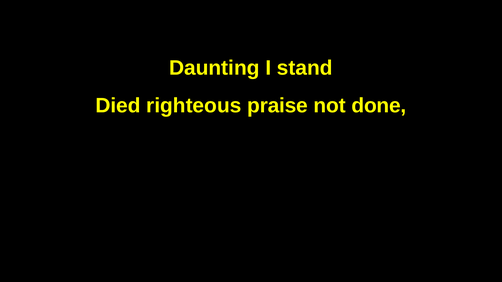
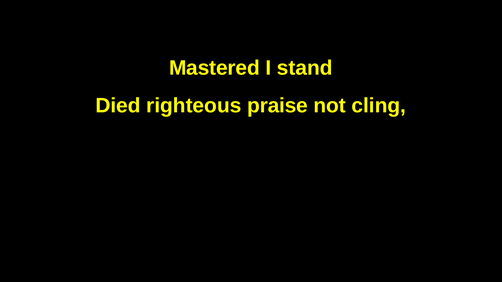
Daunting: Daunting -> Mastered
done: done -> cling
